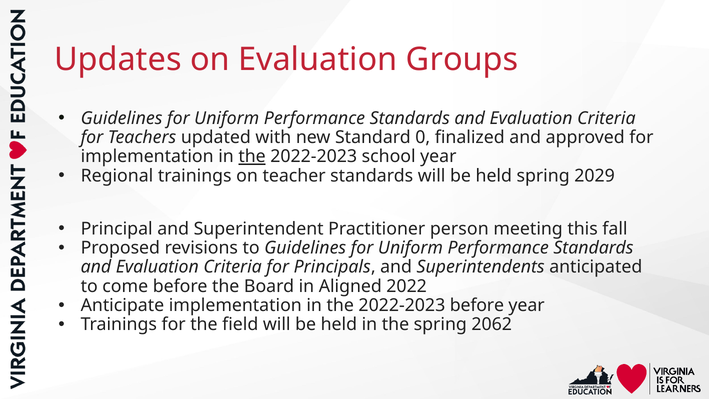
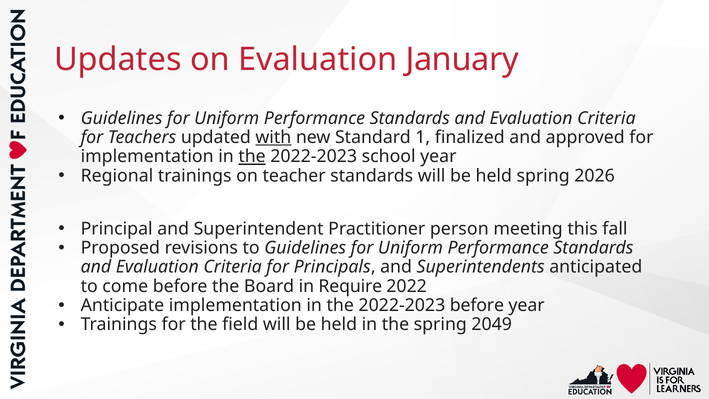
Groups: Groups -> January
with underline: none -> present
0: 0 -> 1
2029: 2029 -> 2026
Aligned: Aligned -> Require
2062: 2062 -> 2049
